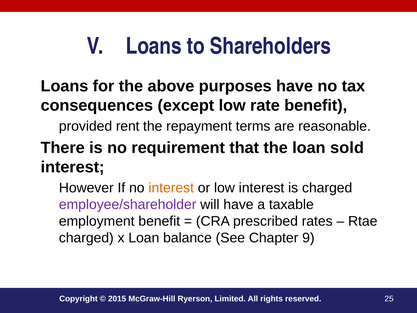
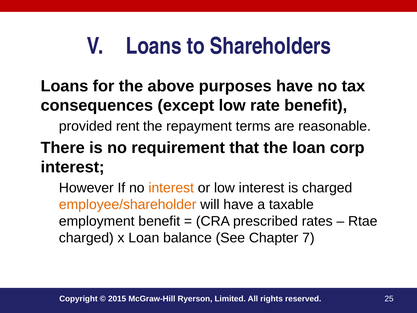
sold: sold -> corp
employee/shareholder colour: purple -> orange
9: 9 -> 7
